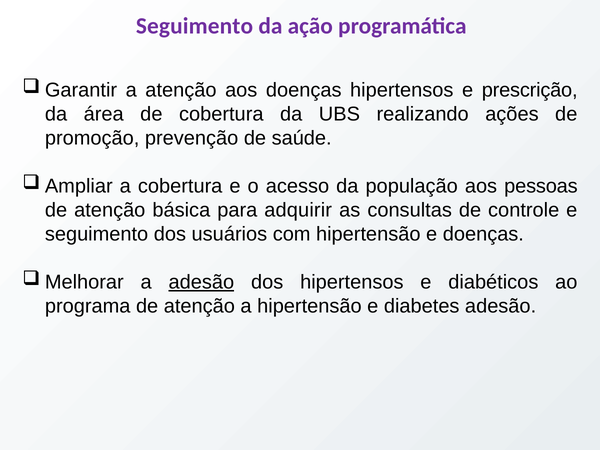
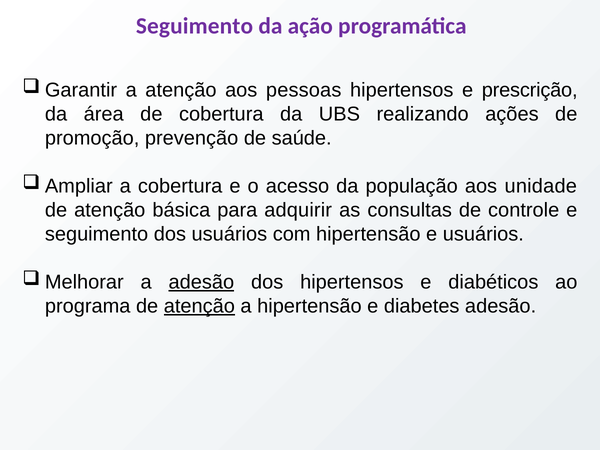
aos doenças: doenças -> pessoas
pessoas: pessoas -> unidade
e doenças: doenças -> usuários
atenção at (199, 306) underline: none -> present
